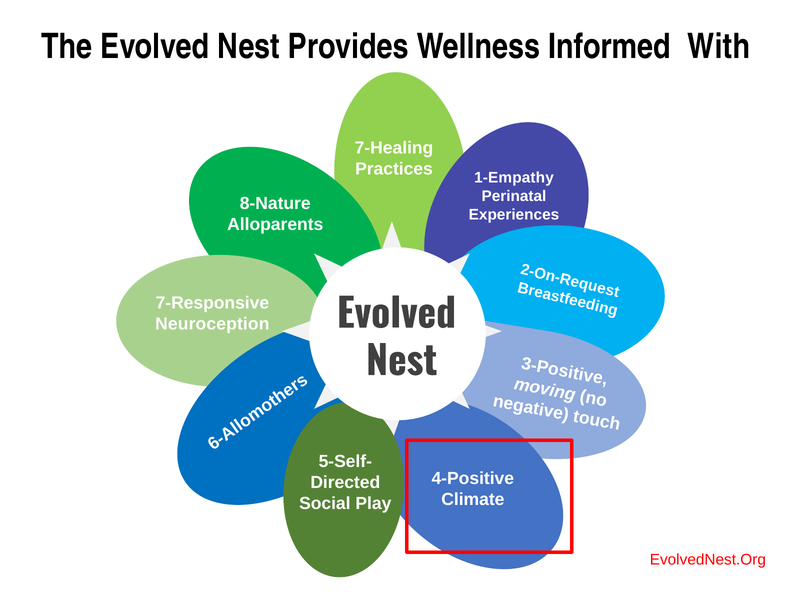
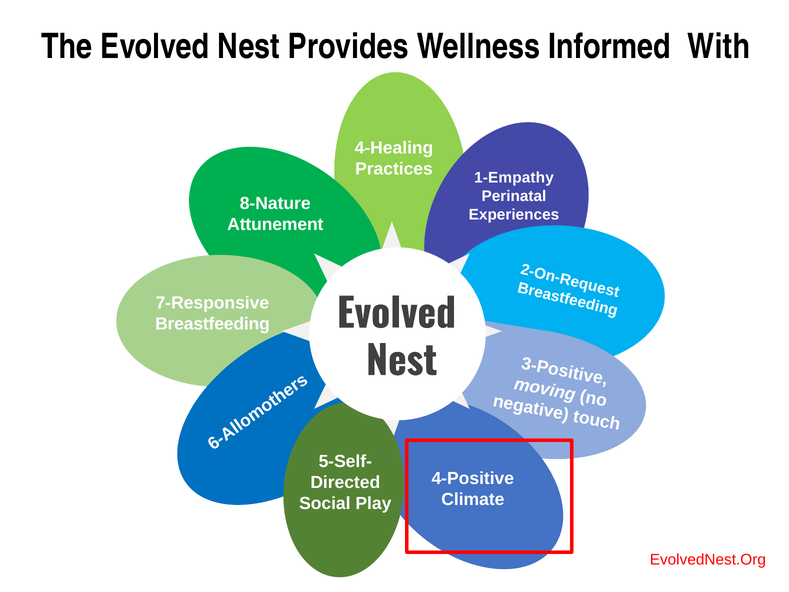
7-Healing: 7-Healing -> 4-Healing
Alloparents: Alloparents -> Attunement
Neuroception: Neuroception -> Breastfeeding
